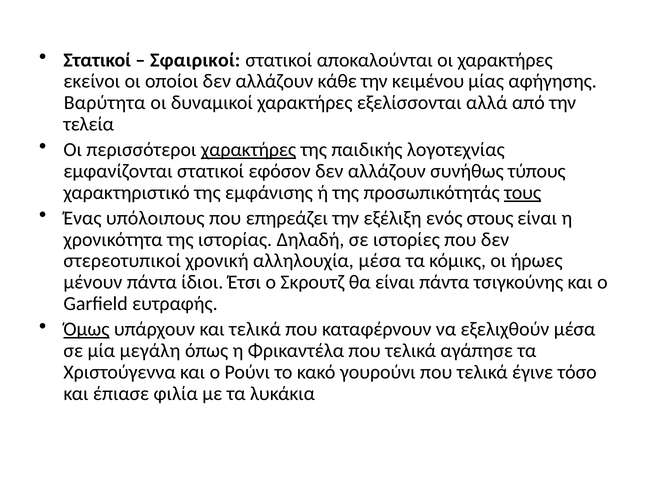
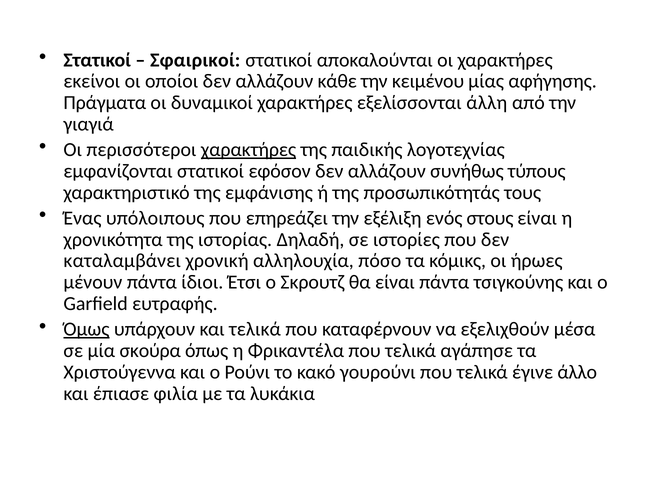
Βαρύτητα: Βαρύτητα -> Πράγματα
αλλά: αλλά -> άλλη
τελεία: τελεία -> γιαγιά
τους underline: present -> none
στερεοτυπικοί: στερεοτυπικοί -> καταλαμβάνει
αλληλουχία μέσα: μέσα -> πόσο
μεγάλη: μεγάλη -> σκούρα
τόσο: τόσο -> άλλο
